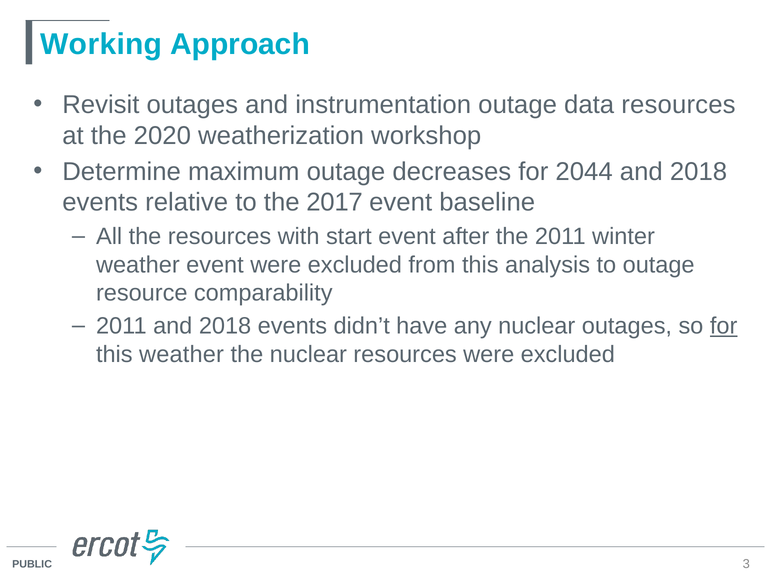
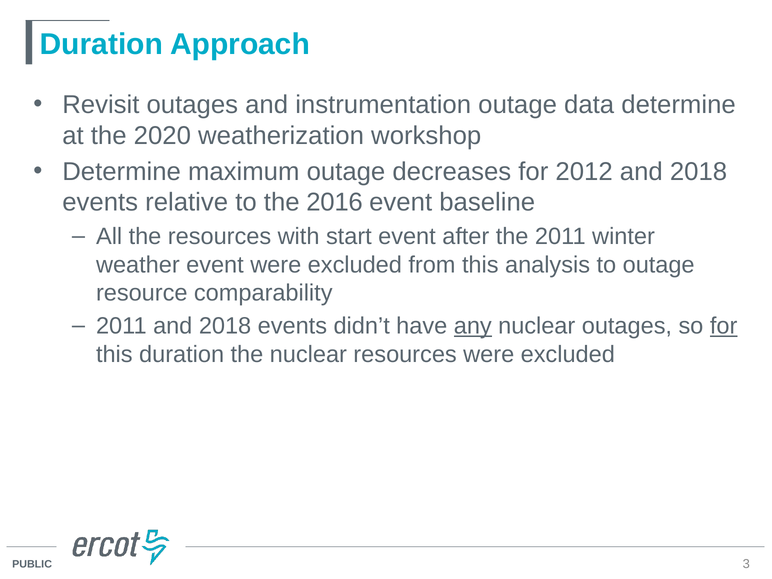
Working at (101, 44): Working -> Duration
data resources: resources -> determine
2044: 2044 -> 2012
2017: 2017 -> 2016
any underline: none -> present
this weather: weather -> duration
